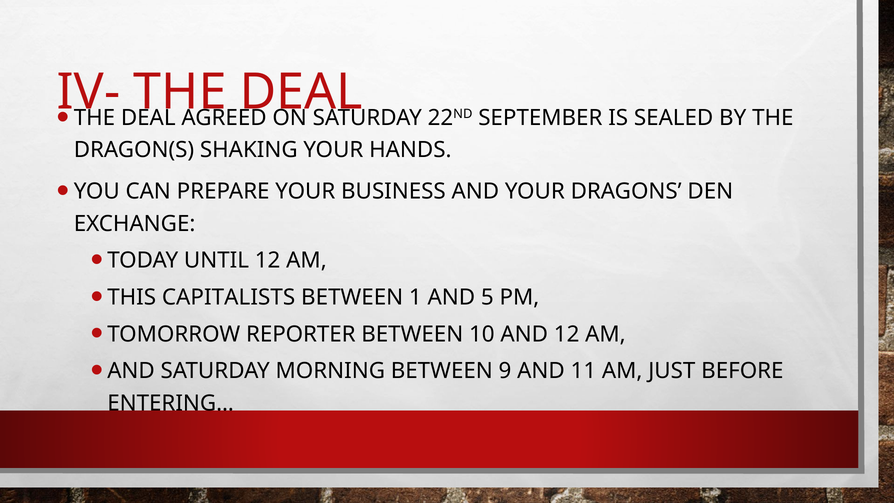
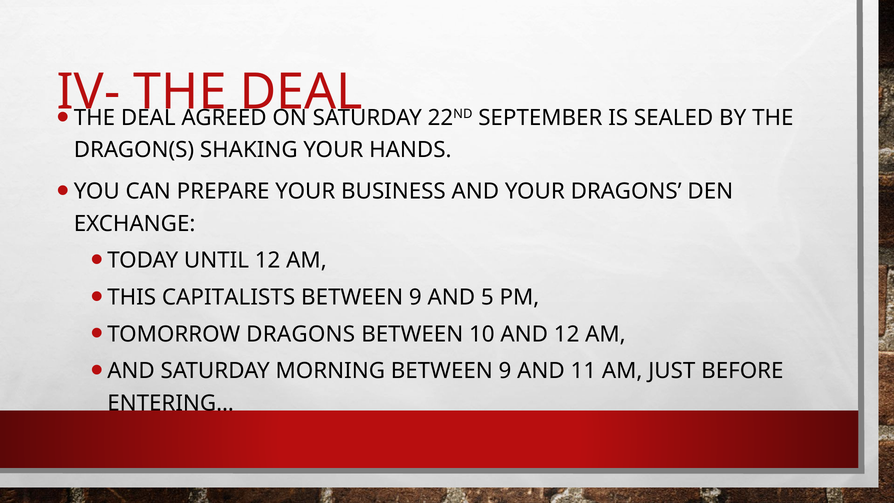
1 at (415, 297): 1 -> 9
TOMORROW REPORTER: REPORTER -> DRAGONS
